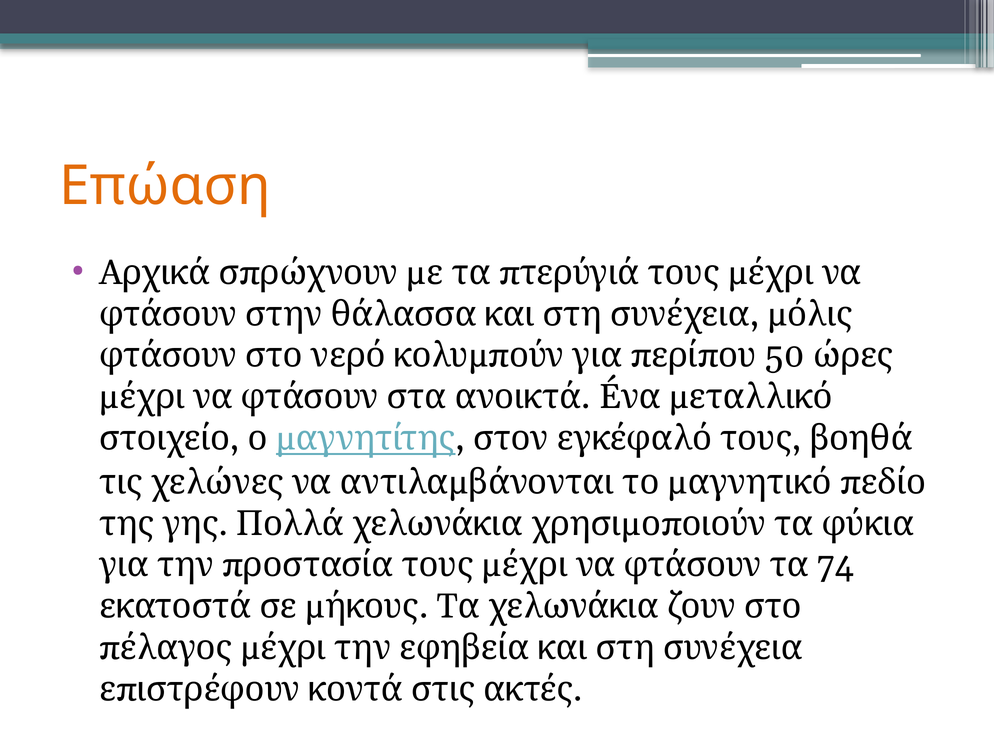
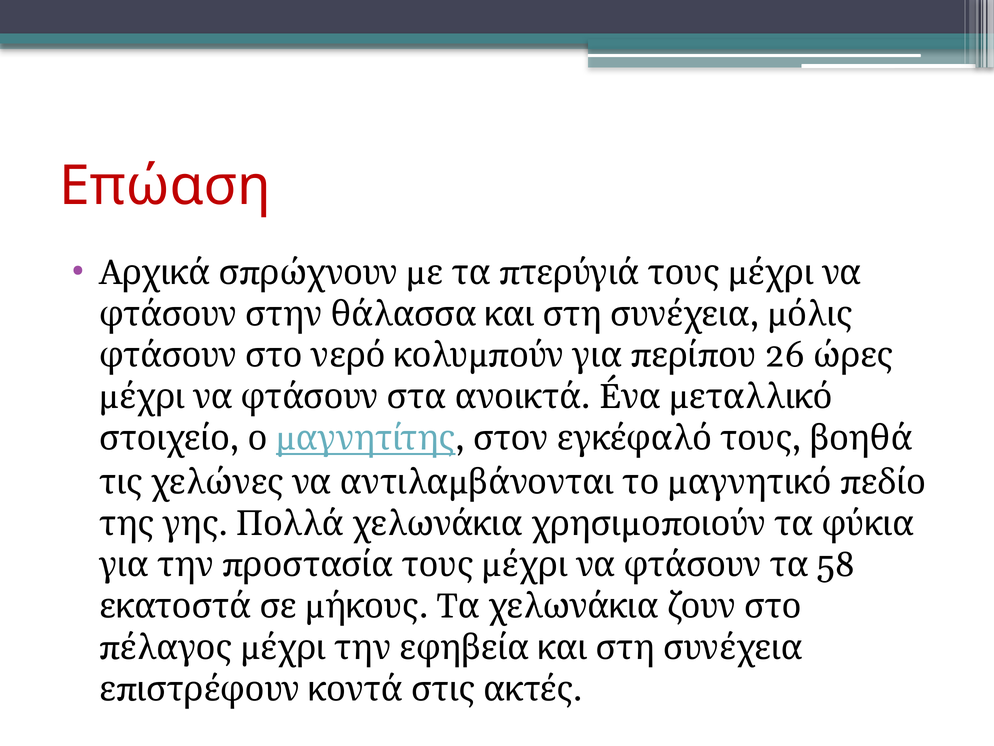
Επώαση colour: orange -> red
50: 50 -> 26
74: 74 -> 58
